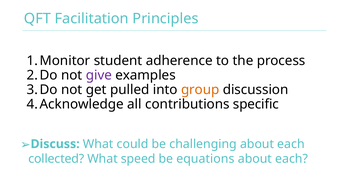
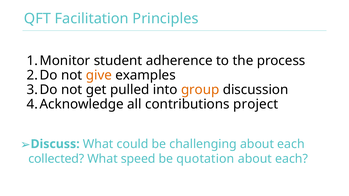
give colour: purple -> orange
specific: specific -> project
equations: equations -> quotation
